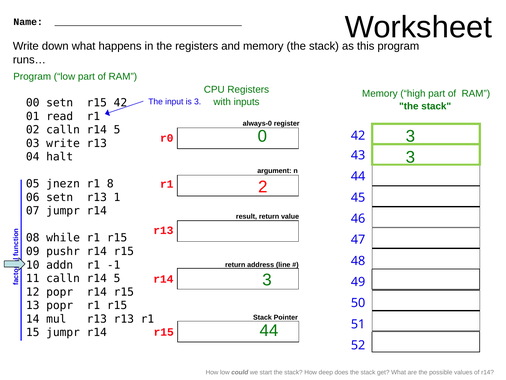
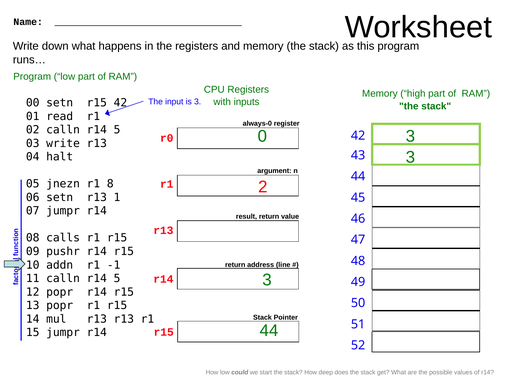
while: while -> calls
